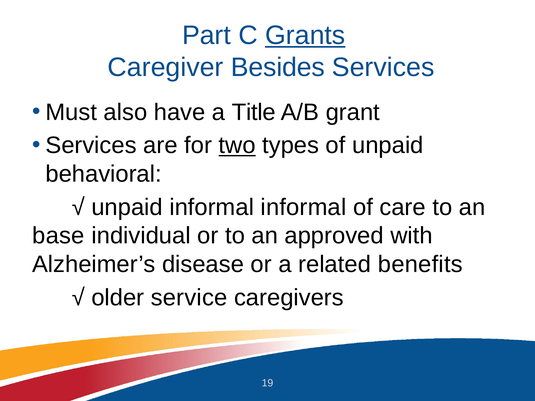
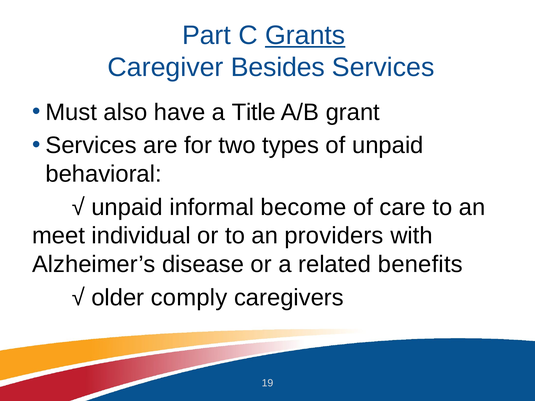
two underline: present -> none
informal informal: informal -> become
base: base -> meet
approved: approved -> providers
service: service -> comply
